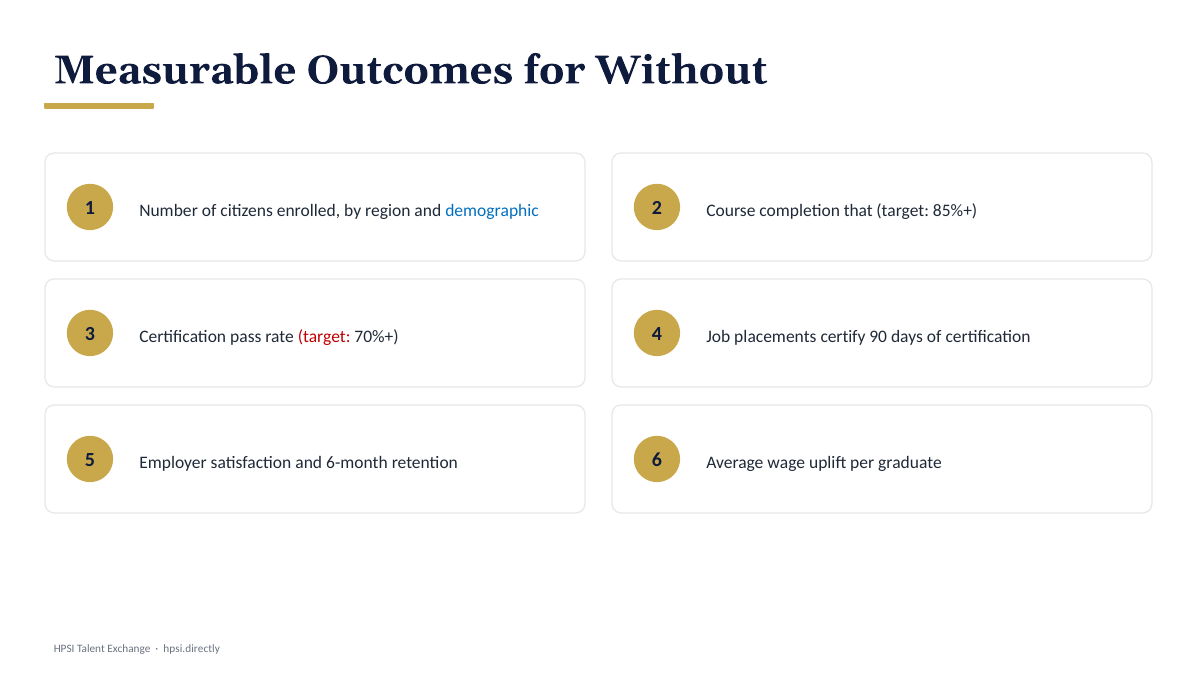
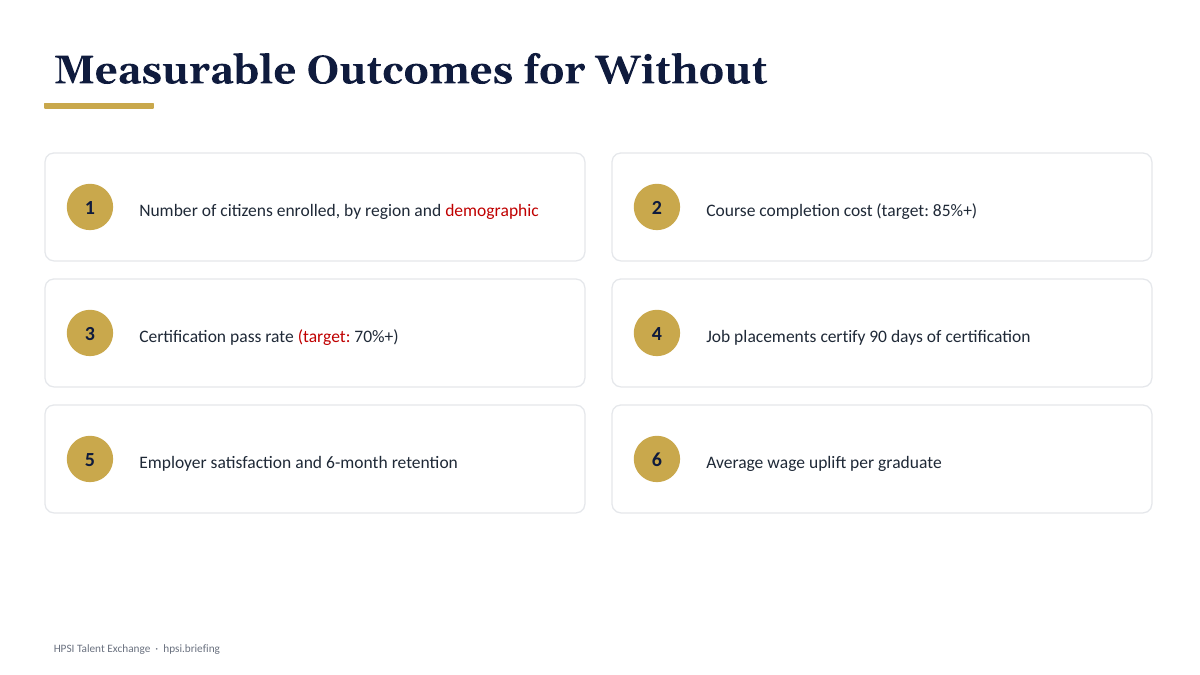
demographic colour: blue -> red
that: that -> cost
hpsi.directly: hpsi.directly -> hpsi.briefing
